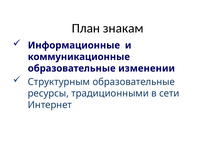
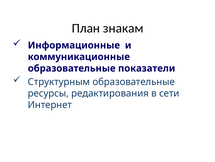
изменении: изменении -> показатели
традиционными: традиционными -> редактирования
